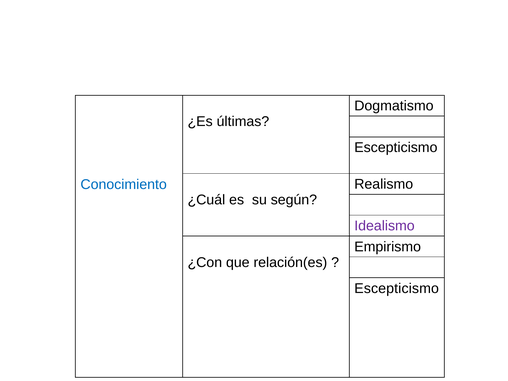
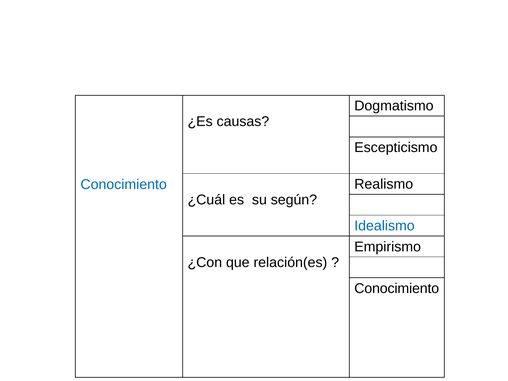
últimas: últimas -> causas
Idealismo colour: purple -> blue
Escepticismo at (397, 288): Escepticismo -> Conocimiento
